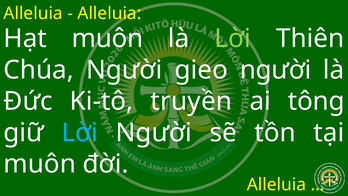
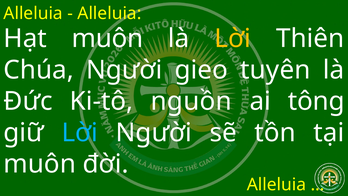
Lời at (233, 39) colour: light green -> yellow
gieo người: người -> tuyên
truyền: truyền -> nguồn
